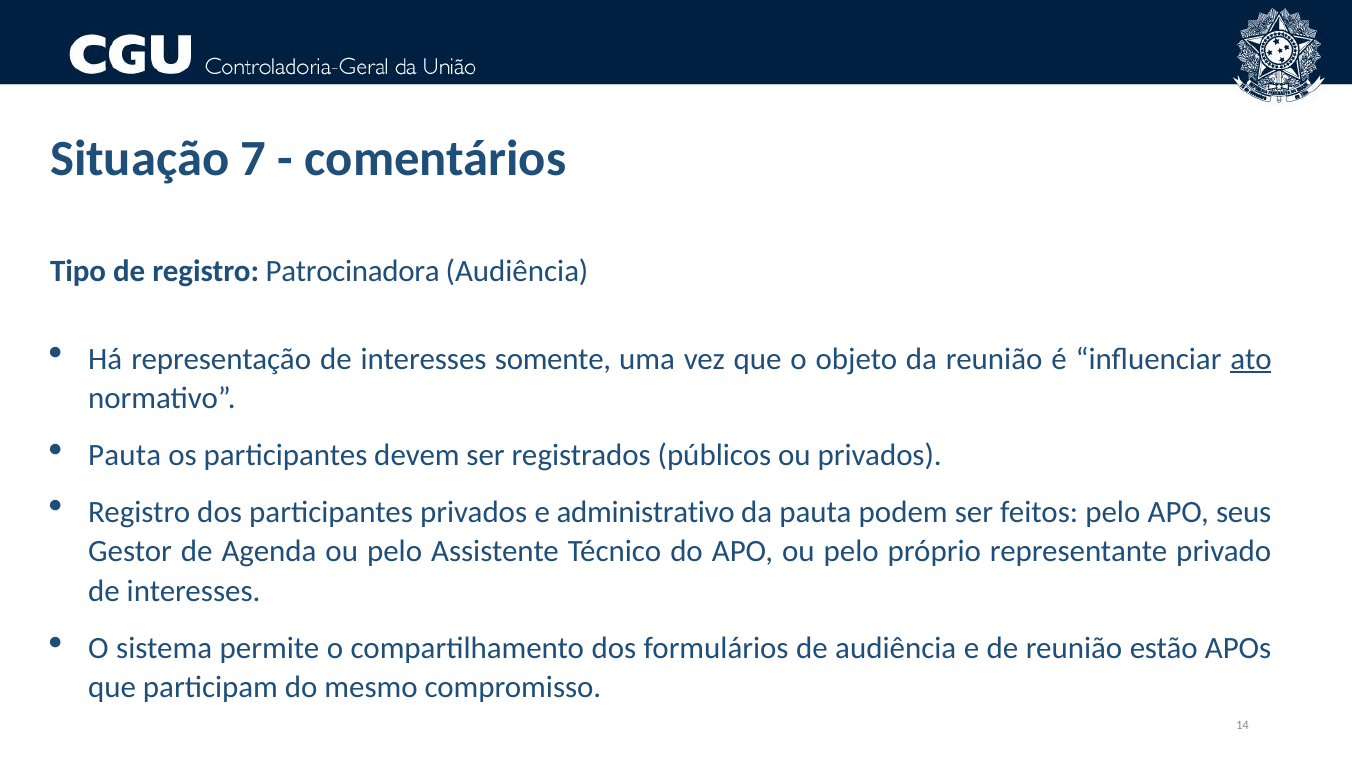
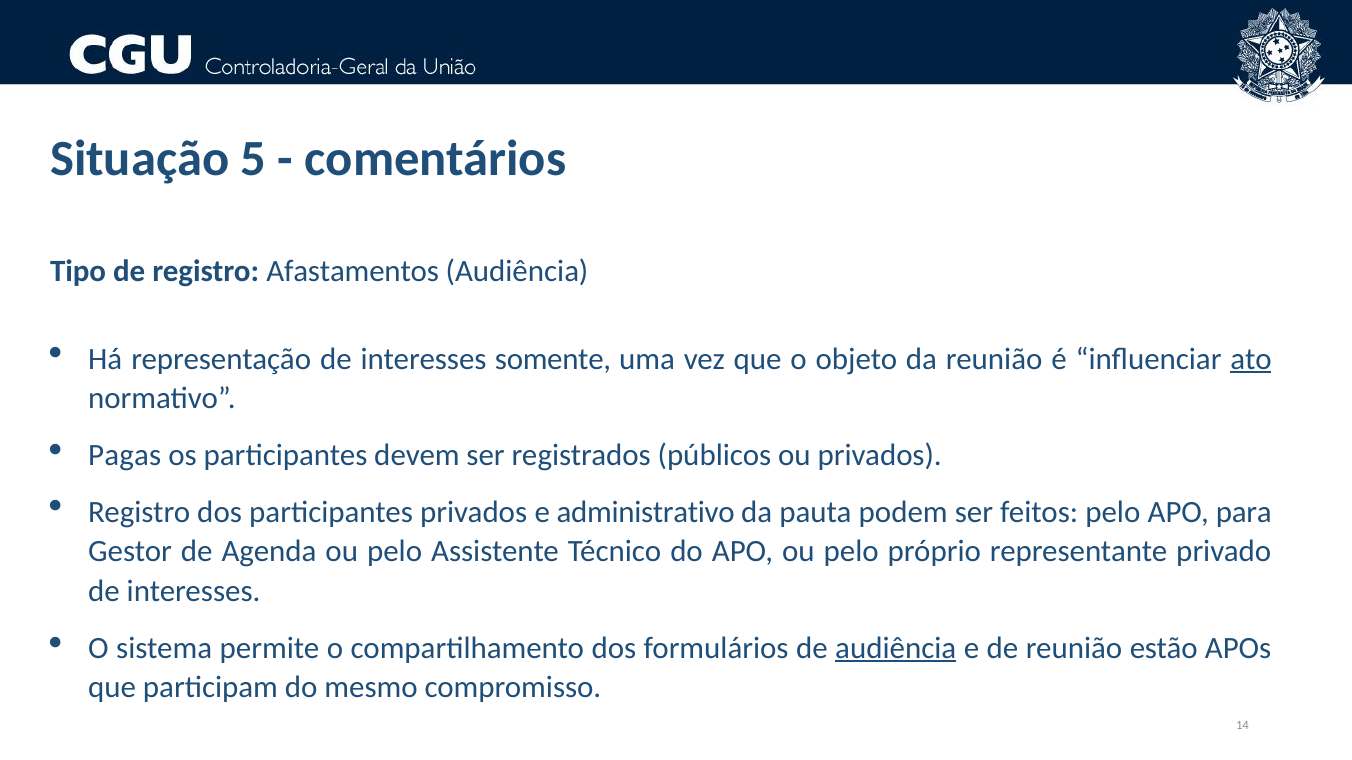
7: 7 -> 5
Patrocinadora: Patrocinadora -> Afastamentos
Pauta at (125, 455): Pauta -> Pagas
seus: seus -> para
audiência at (896, 648) underline: none -> present
